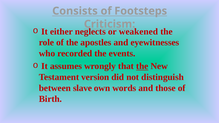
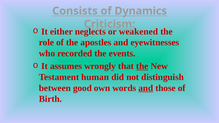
Footsteps: Footsteps -> Dynamics
version: version -> human
slave: slave -> good
and at (146, 88) underline: none -> present
